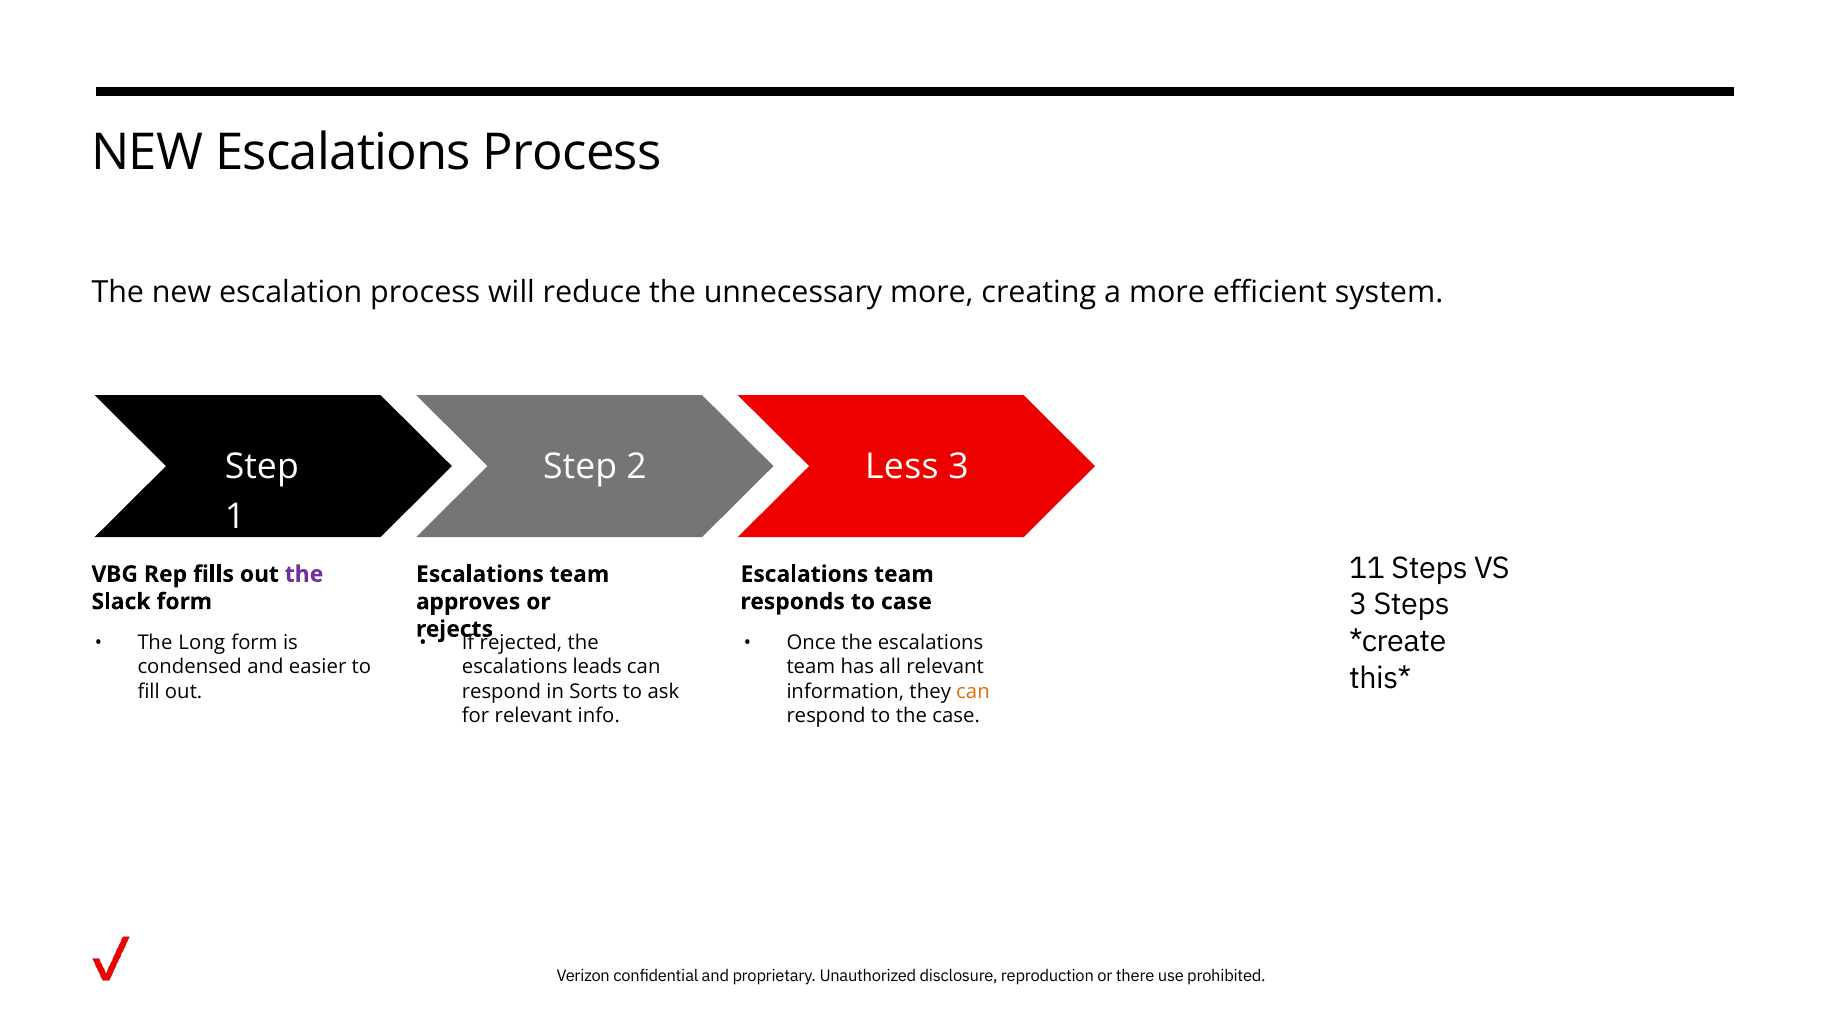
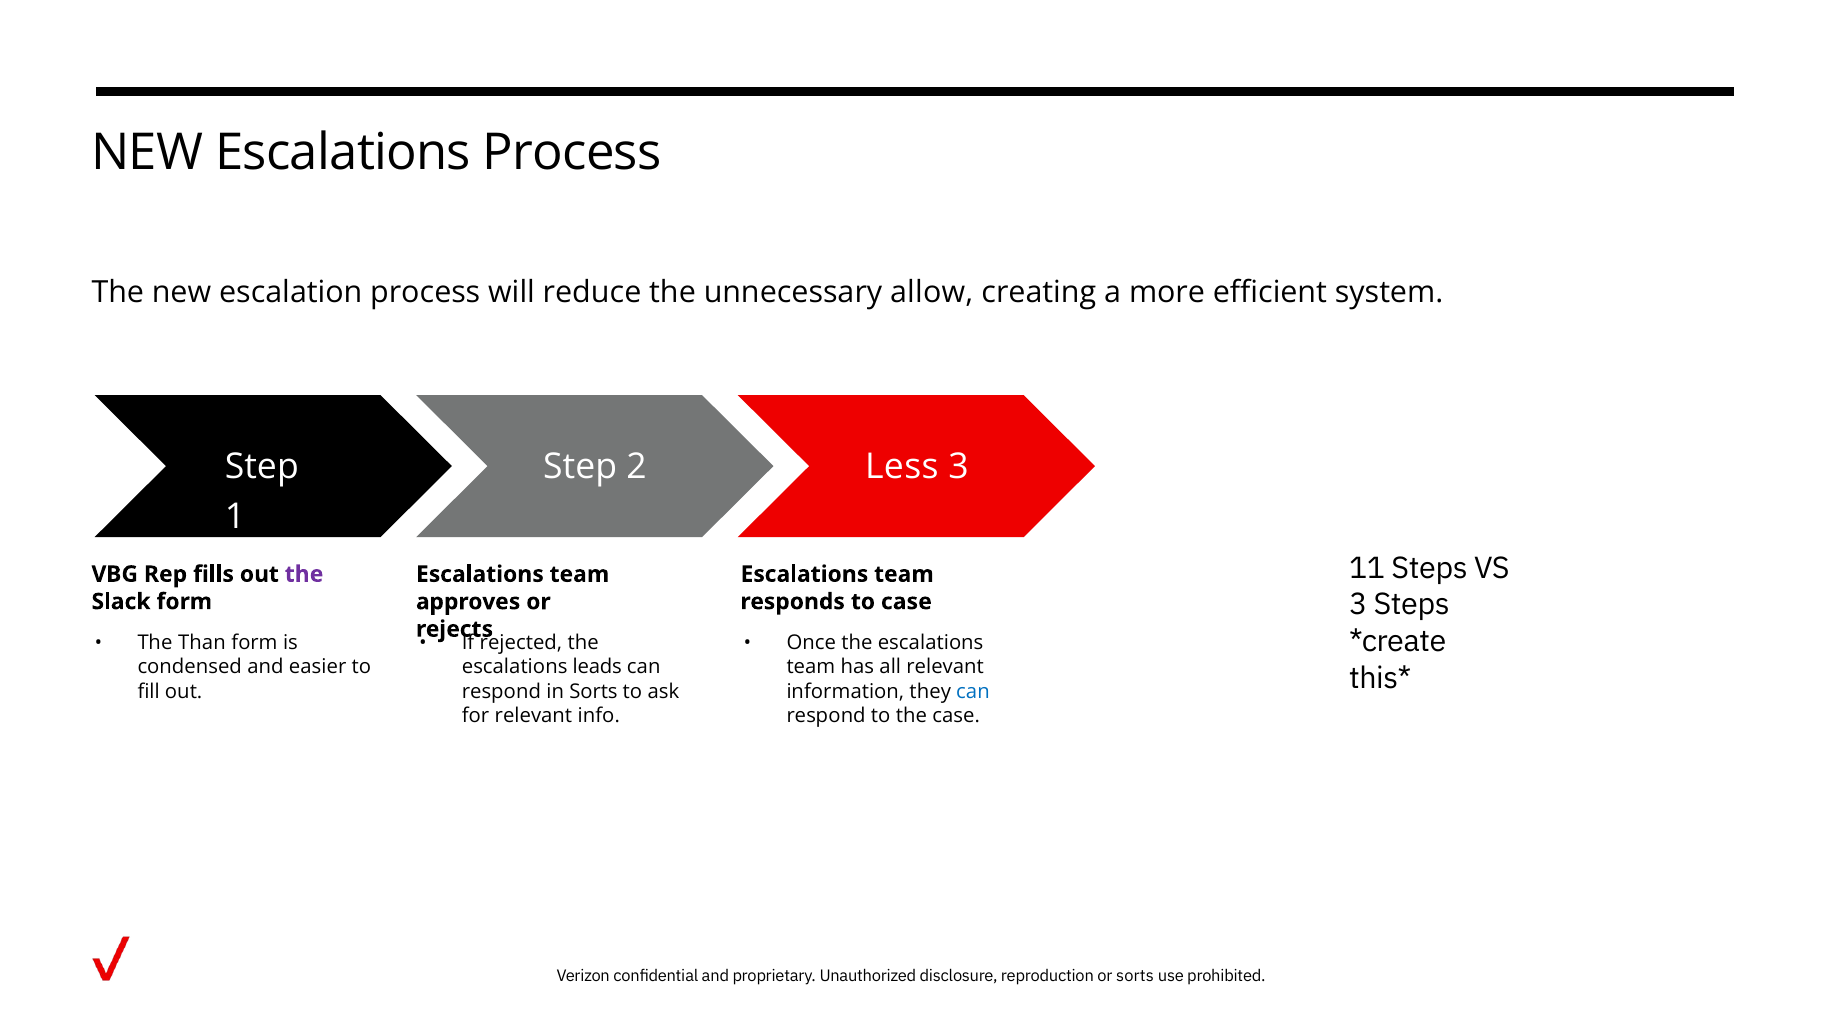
unnecessary more: more -> allow
Long: Long -> Than
can at (973, 692) colour: orange -> blue
or there: there -> sorts
